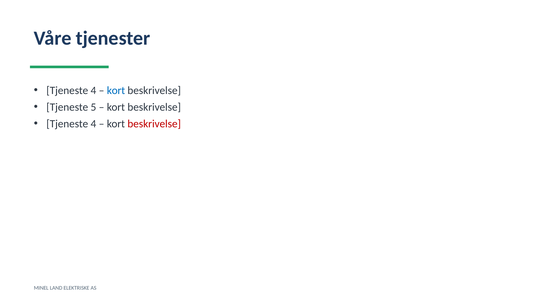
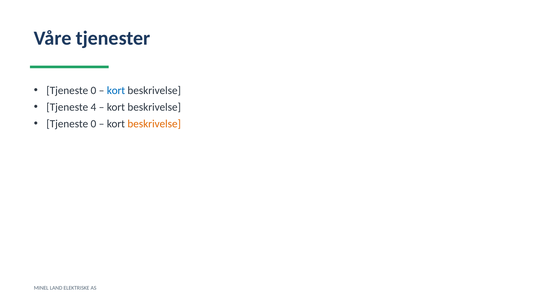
4 at (93, 90): 4 -> 0
5: 5 -> 4
4 at (93, 124): 4 -> 0
beskrivelse at (154, 124) colour: red -> orange
